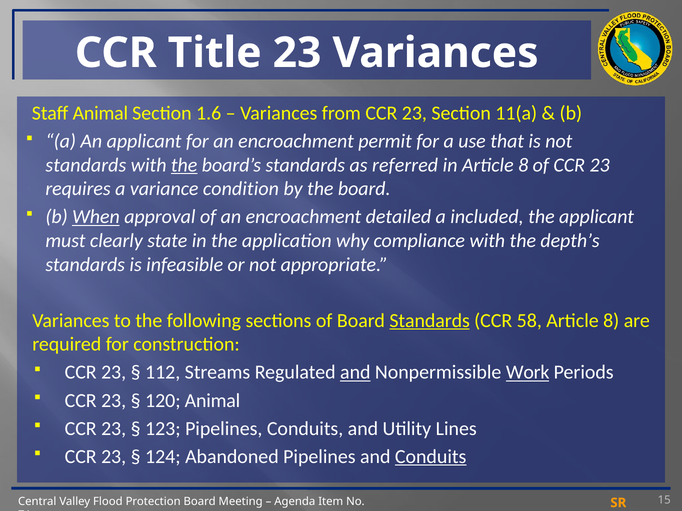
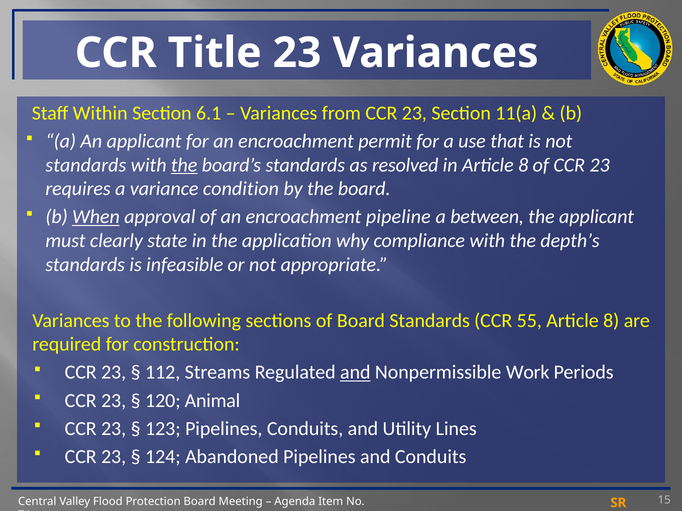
Staff Animal: Animal -> Within
1.6: 1.6 -> 6.1
referred: referred -> resolved
detailed: detailed -> pipeline
included: included -> between
Standards at (430, 321) underline: present -> none
58: 58 -> 55
Work underline: present -> none
Conduits at (431, 457) underline: present -> none
